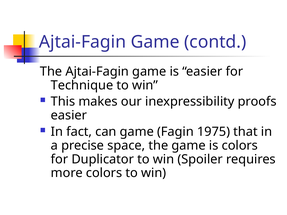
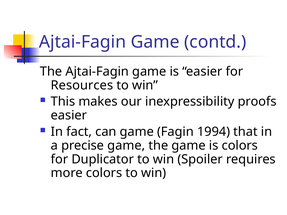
Technique: Technique -> Resources
1975: 1975 -> 1994
precise space: space -> game
